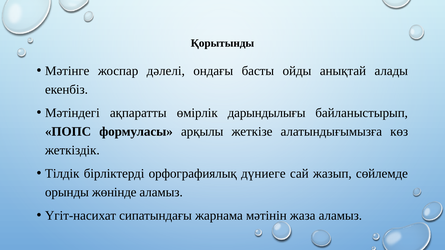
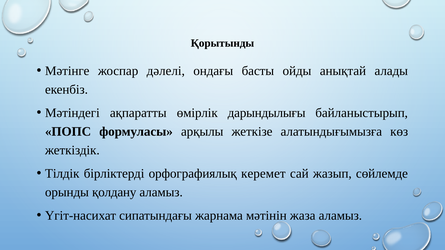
дүниеге: дүниеге -> керемет
жөнінде: жөнінде -> қолдану
